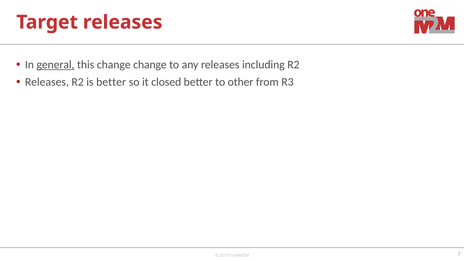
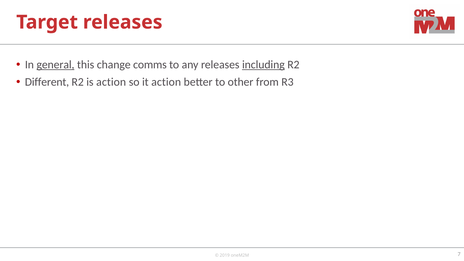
change change: change -> comms
including underline: none -> present
Releases at (47, 82): Releases -> Different
is better: better -> action
it closed: closed -> action
